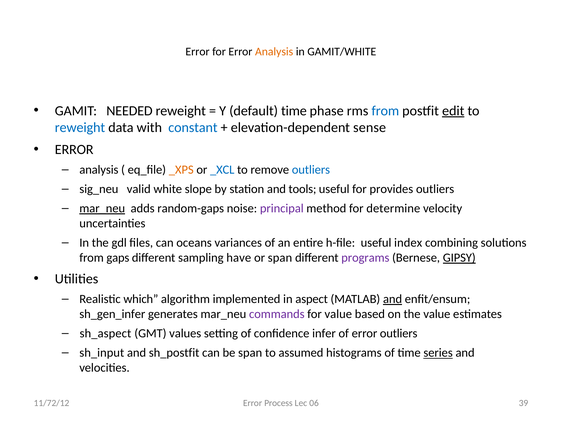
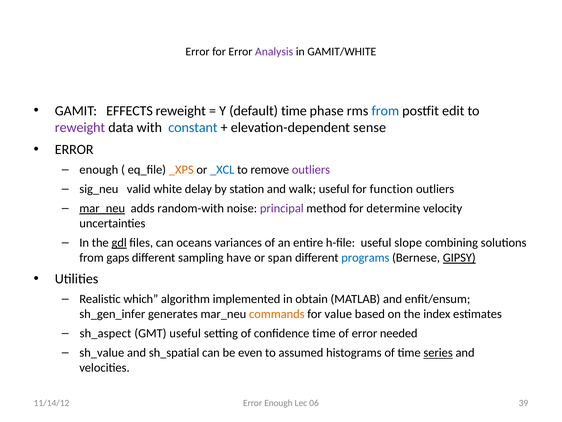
Analysis at (274, 52) colour: orange -> purple
NEEDED: NEEDED -> EFFECTS
edit underline: present -> none
reweight at (80, 127) colour: blue -> purple
analysis at (99, 169): analysis -> enough
outliers at (311, 169) colour: blue -> purple
slope: slope -> delay
tools: tools -> walk
provides: provides -> function
random-gaps: random-gaps -> random-with
gdl underline: none -> present
index: index -> slope
programs colour: purple -> blue
aspect: aspect -> obtain
and at (393, 299) underline: present -> none
commands colour: purple -> orange
the value: value -> index
GMT values: values -> useful
confidence infer: infer -> time
error outliers: outliers -> needed
sh_input: sh_input -> sh_value
sh_postfit: sh_postfit -> sh_spatial
be span: span -> even
Error Process: Process -> Enough
11/72/12: 11/72/12 -> 11/14/12
